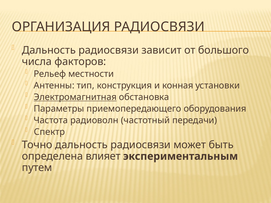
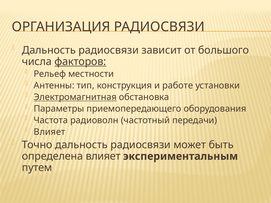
факторов underline: none -> present
конная: конная -> работе
Спектр at (49, 132): Спектр -> Влияет
